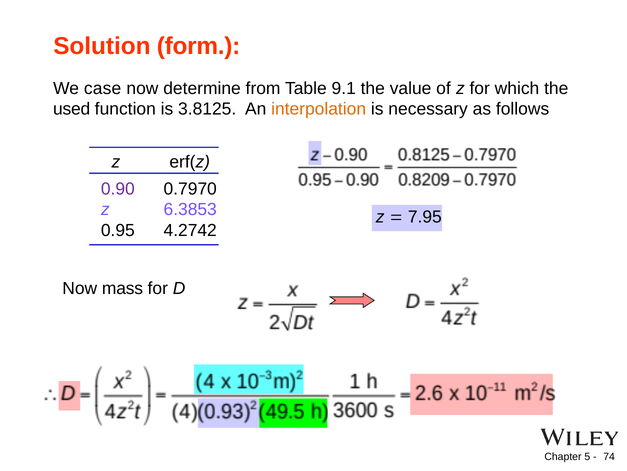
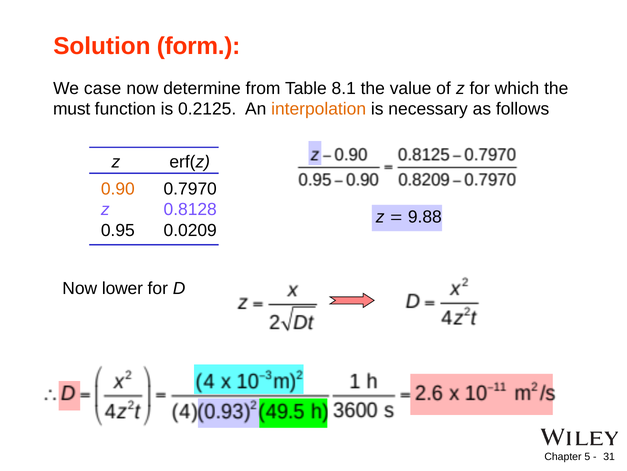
9.1: 9.1 -> 8.1
used: used -> must
3.8125: 3.8125 -> 0.2125
0.90 colour: purple -> orange
6.3853: 6.3853 -> 0.8128
7.95: 7.95 -> 9.88
4.2742: 4.2742 -> 0.0209
mass: mass -> lower
74: 74 -> 31
